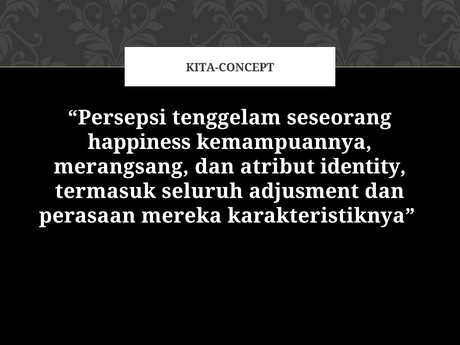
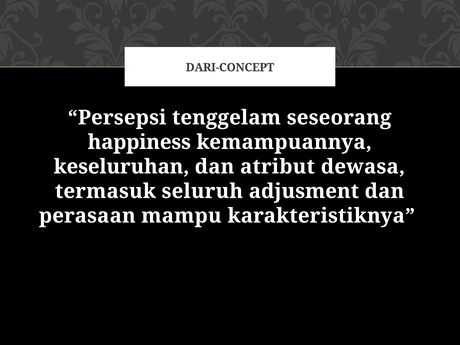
KITA-CONCEPT: KITA-CONCEPT -> DARI-CONCEPT
merangsang: merangsang -> keseluruhan
identity: identity -> dewasa
mereka: mereka -> mampu
